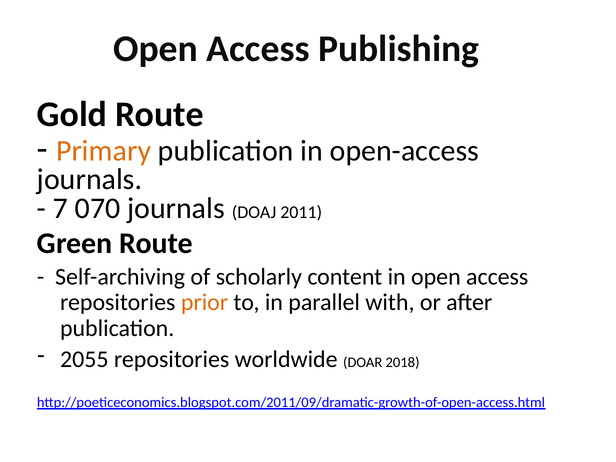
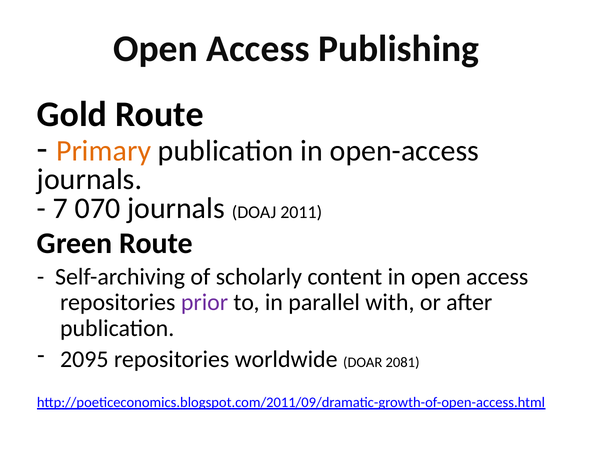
prior colour: orange -> purple
2055: 2055 -> 2095
2018: 2018 -> 2081
